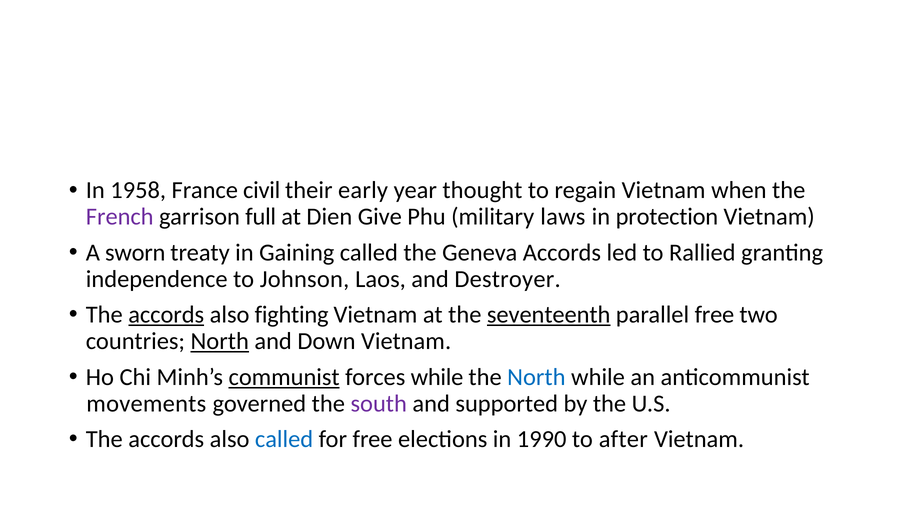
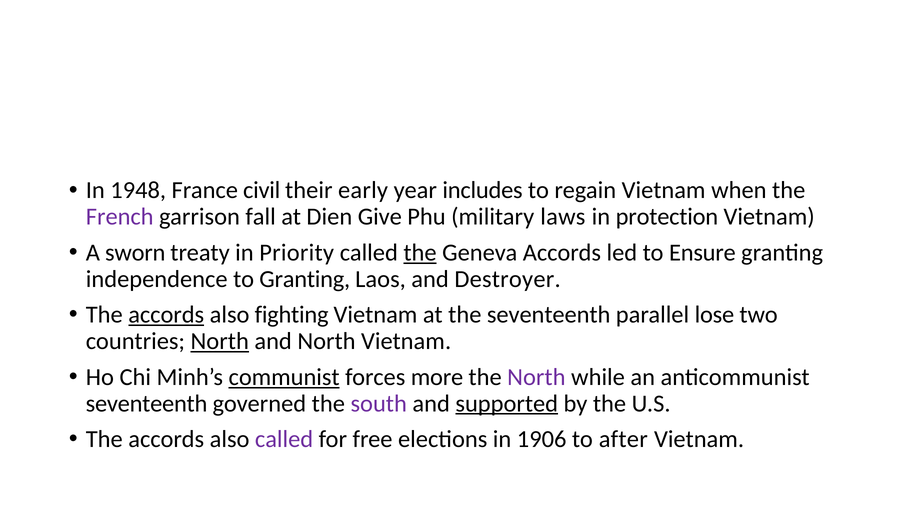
1958: 1958 -> 1948
thought: thought -> includes
full: full -> fall
Gaining: Gaining -> Priority
the at (420, 253) underline: none -> present
Rallied: Rallied -> Ensure
to Johnson: Johnson -> Granting
seventeenth at (549, 315) underline: present -> none
parallel free: free -> lose
and Down: Down -> North
forces while: while -> more
North at (536, 377) colour: blue -> purple
movements at (146, 404): movements -> seventeenth
supported underline: none -> present
called at (284, 440) colour: blue -> purple
1990: 1990 -> 1906
